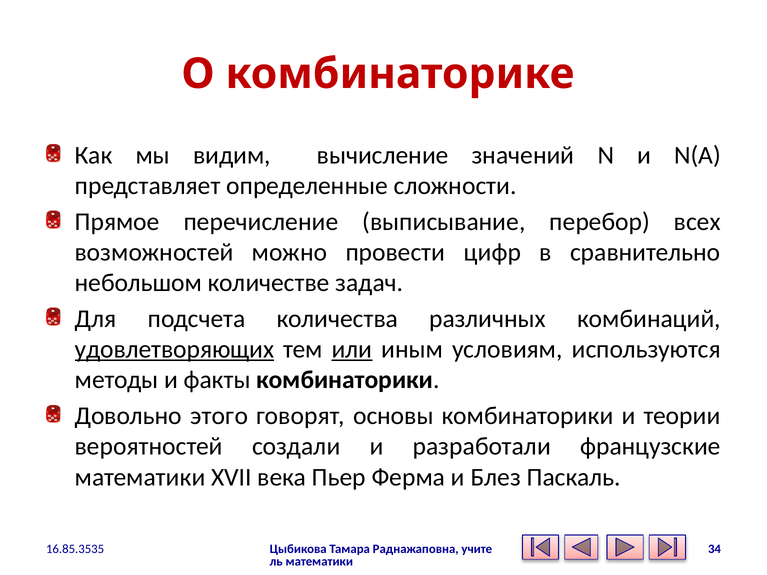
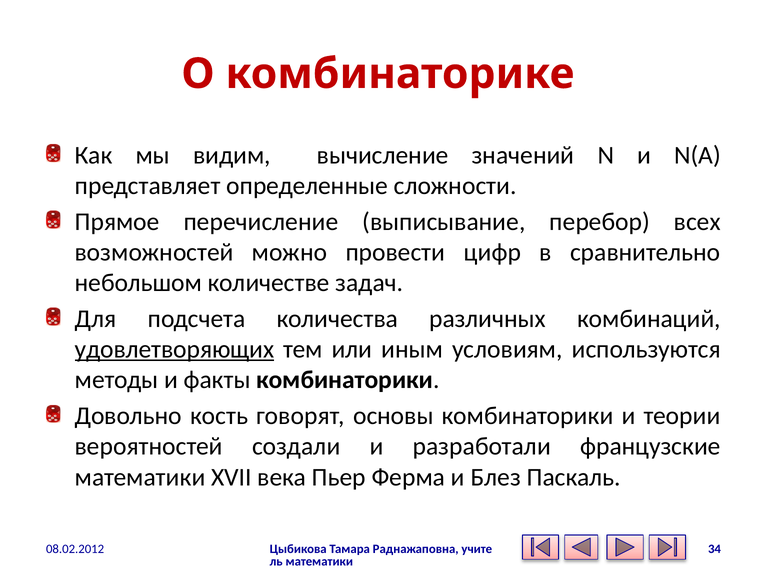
или underline: present -> none
этого: этого -> кость
16.85.3535: 16.85.3535 -> 08.02.2012
